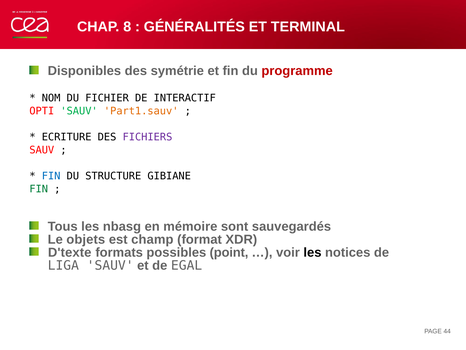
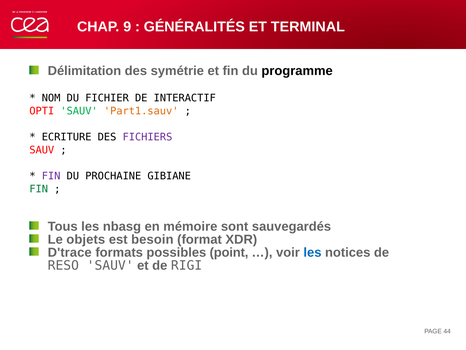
8: 8 -> 9
Disponibles: Disponibles -> Délimitation
programme colour: red -> black
FIN at (51, 176) colour: blue -> purple
STRUCTURE: STRUCTURE -> PROCHAINE
champ: champ -> besoin
D'texte: D'texte -> D'trace
les at (312, 252) colour: black -> blue
LIGA: LIGA -> RESO
EGAL: EGAL -> RIGI
